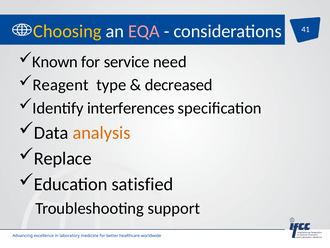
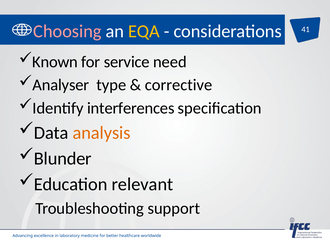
Choosing colour: yellow -> pink
EQA colour: pink -> yellow
Reagent: Reagent -> Analyser
decreased: decreased -> corrective
Replace: Replace -> Blunder
satisfied: satisfied -> relevant
